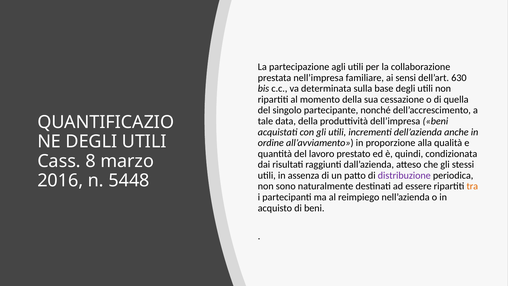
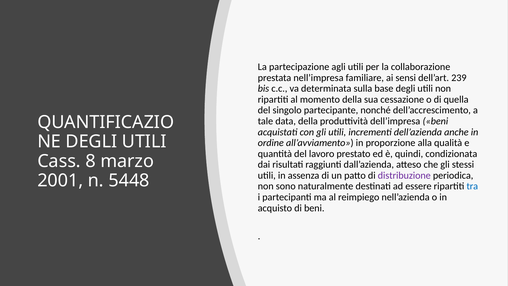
630: 630 -> 239
2016: 2016 -> 2001
tra colour: orange -> blue
